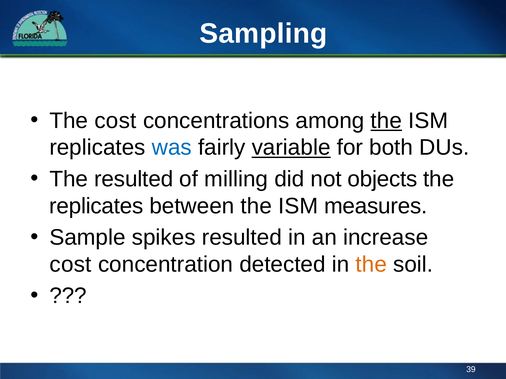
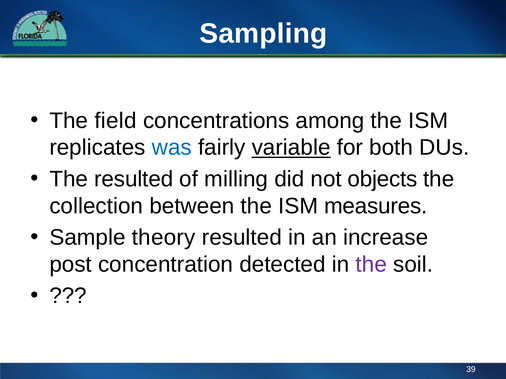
The cost: cost -> field
the at (386, 121) underline: present -> none
replicates at (96, 206): replicates -> collection
spikes: spikes -> theory
cost at (70, 265): cost -> post
the at (371, 265) colour: orange -> purple
